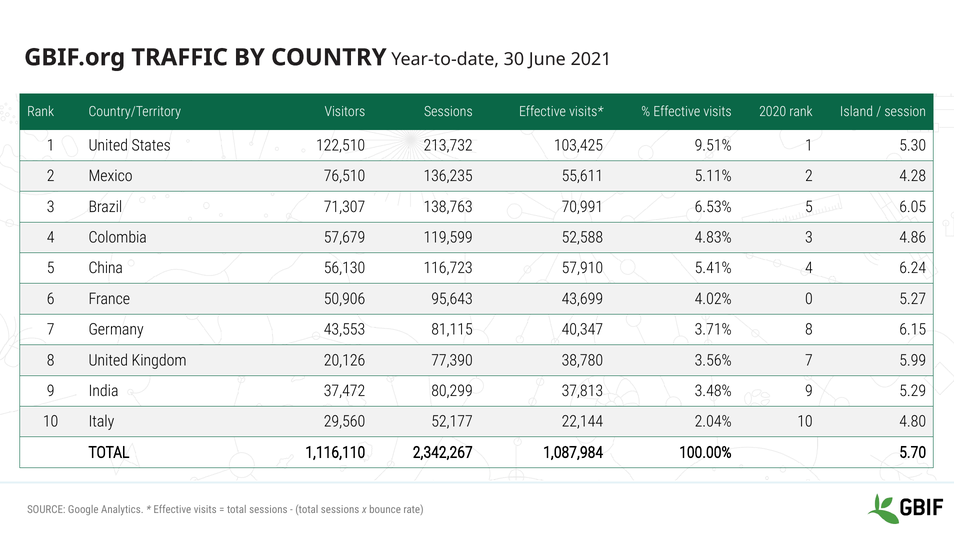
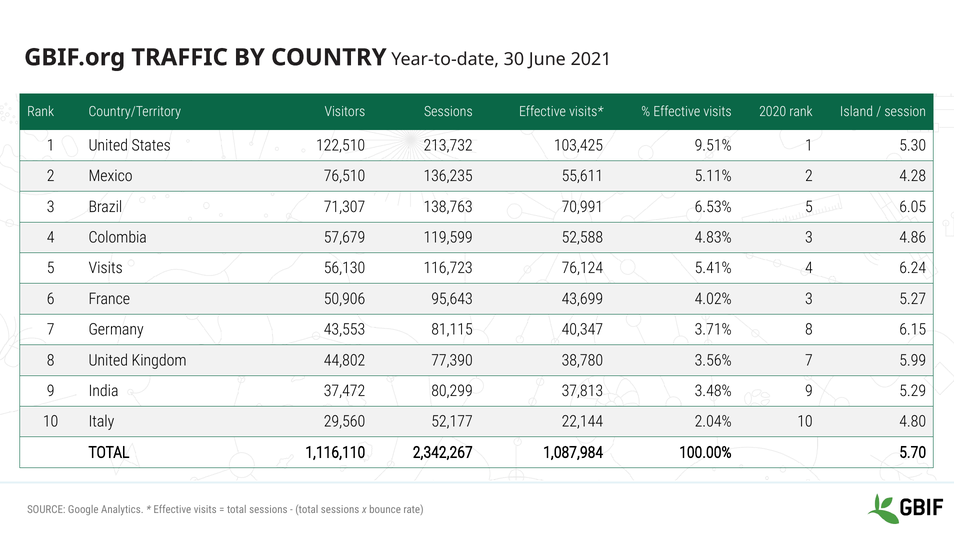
5 China: China -> Visits
57,910: 57,910 -> 76,124
4.02% 0: 0 -> 3
20,126: 20,126 -> 44,802
